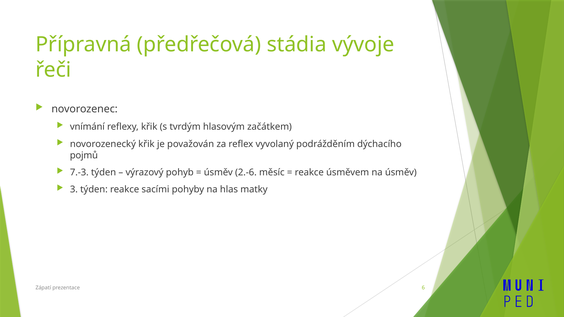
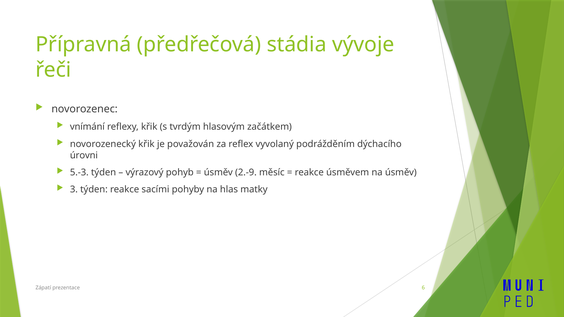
pojmů: pojmů -> úrovni
7.-3: 7.-3 -> 5.-3
2.-6: 2.-6 -> 2.-9
